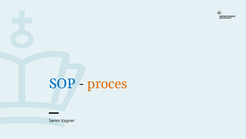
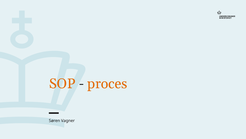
SOP colour: blue -> orange
